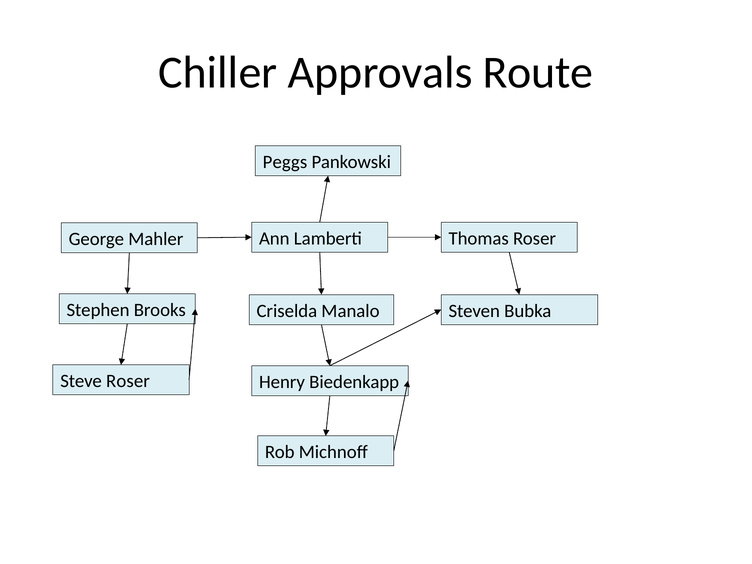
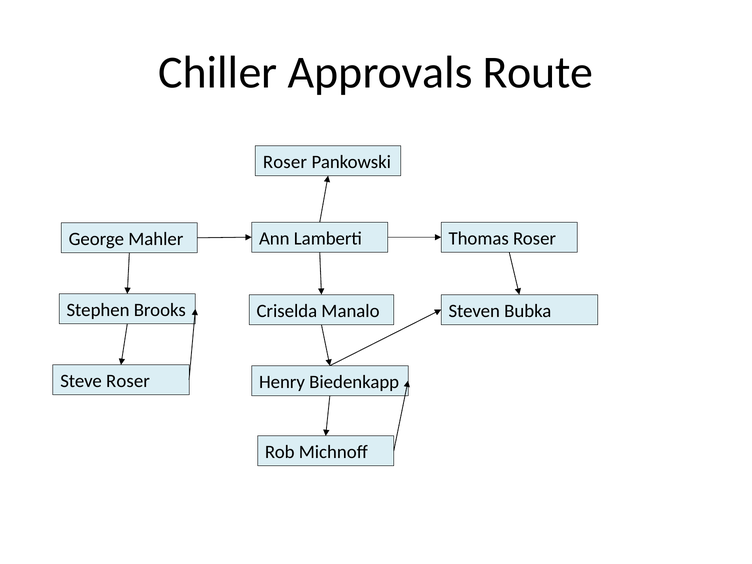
Peggs at (285, 162): Peggs -> Roser
